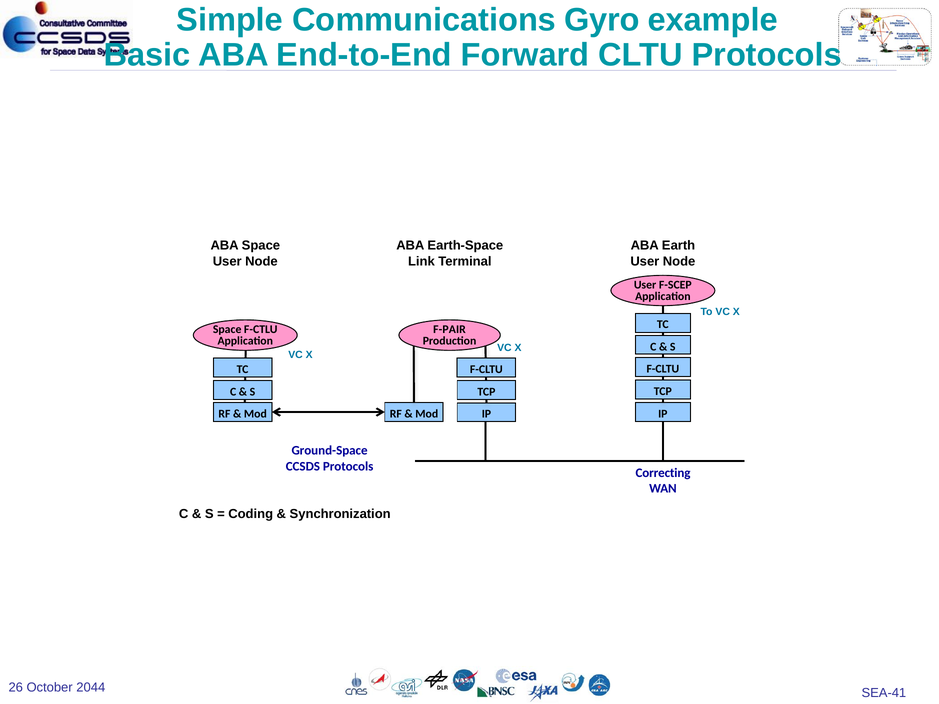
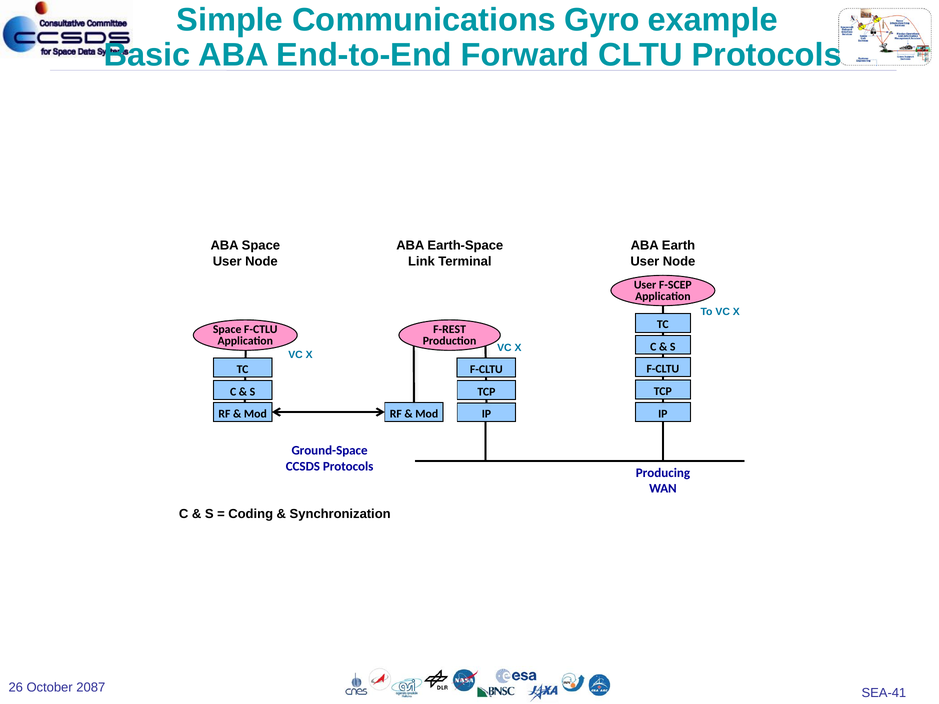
F-PAIR: F-PAIR -> F-REST
Correcting: Correcting -> Producing
2044: 2044 -> 2087
